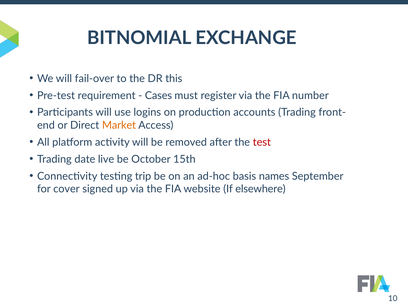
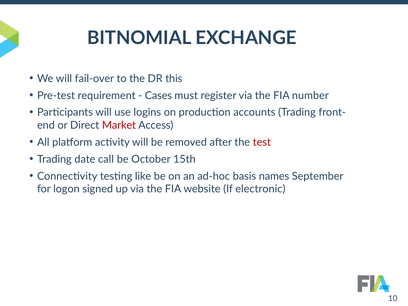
Market colour: orange -> red
live: live -> call
trip: trip -> like
cover: cover -> logon
elsewhere: elsewhere -> electronic
